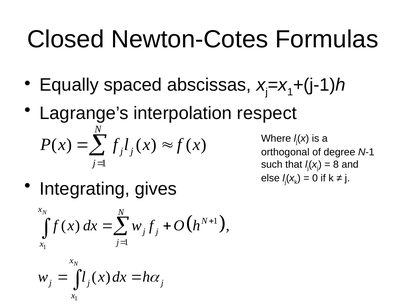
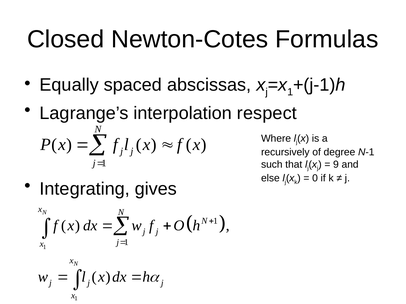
orthogonal: orthogonal -> recursively
8: 8 -> 9
